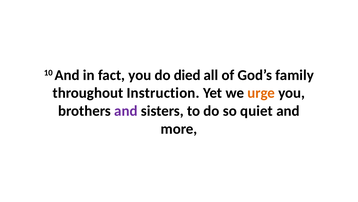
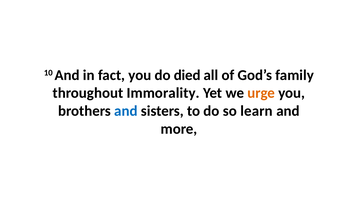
Instruction: Instruction -> Immorality
and at (126, 111) colour: purple -> blue
quiet: quiet -> learn
